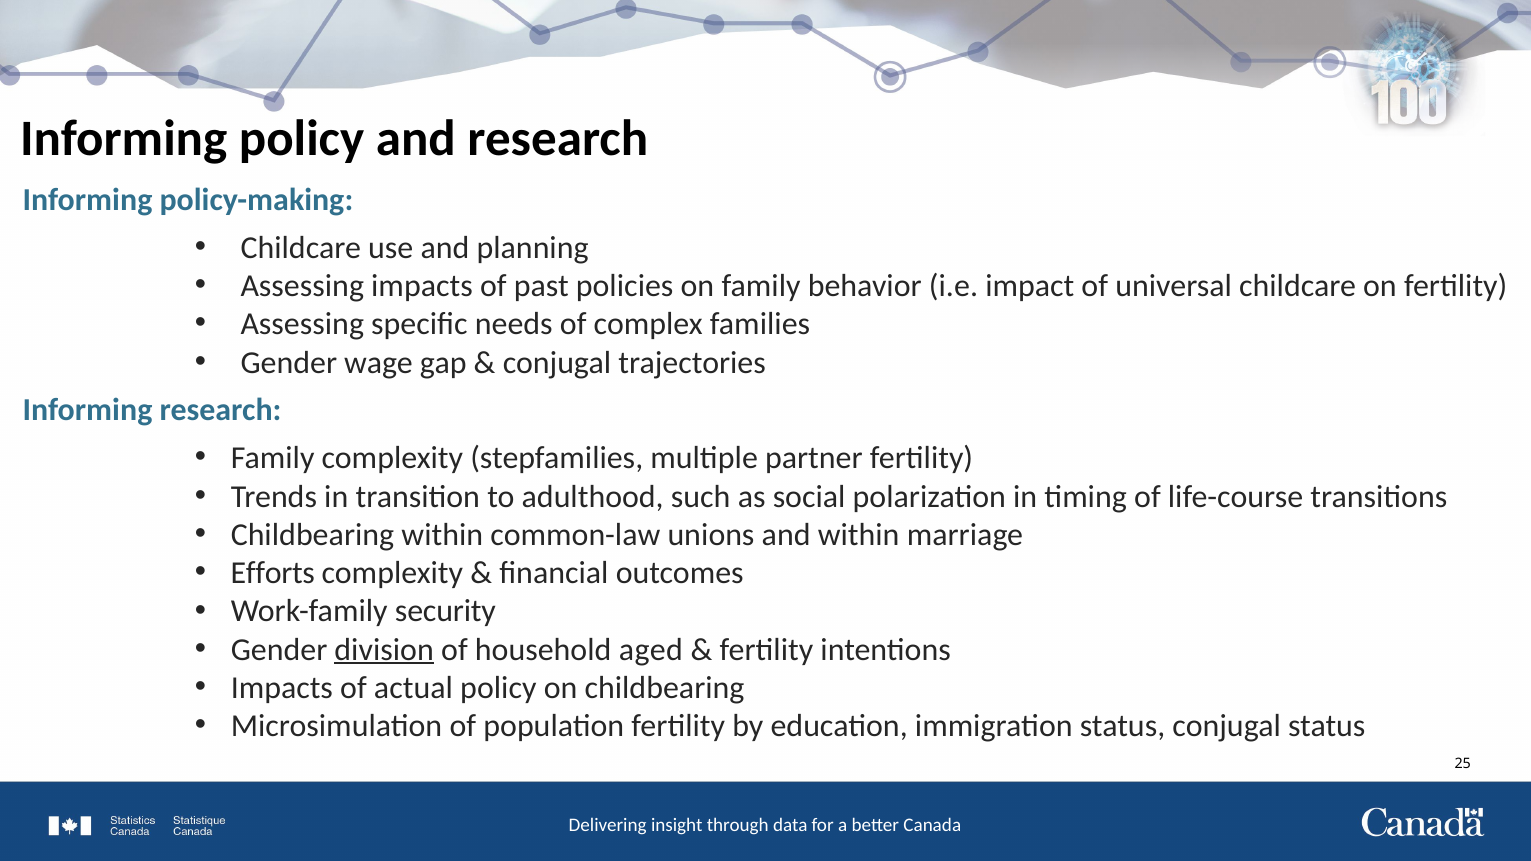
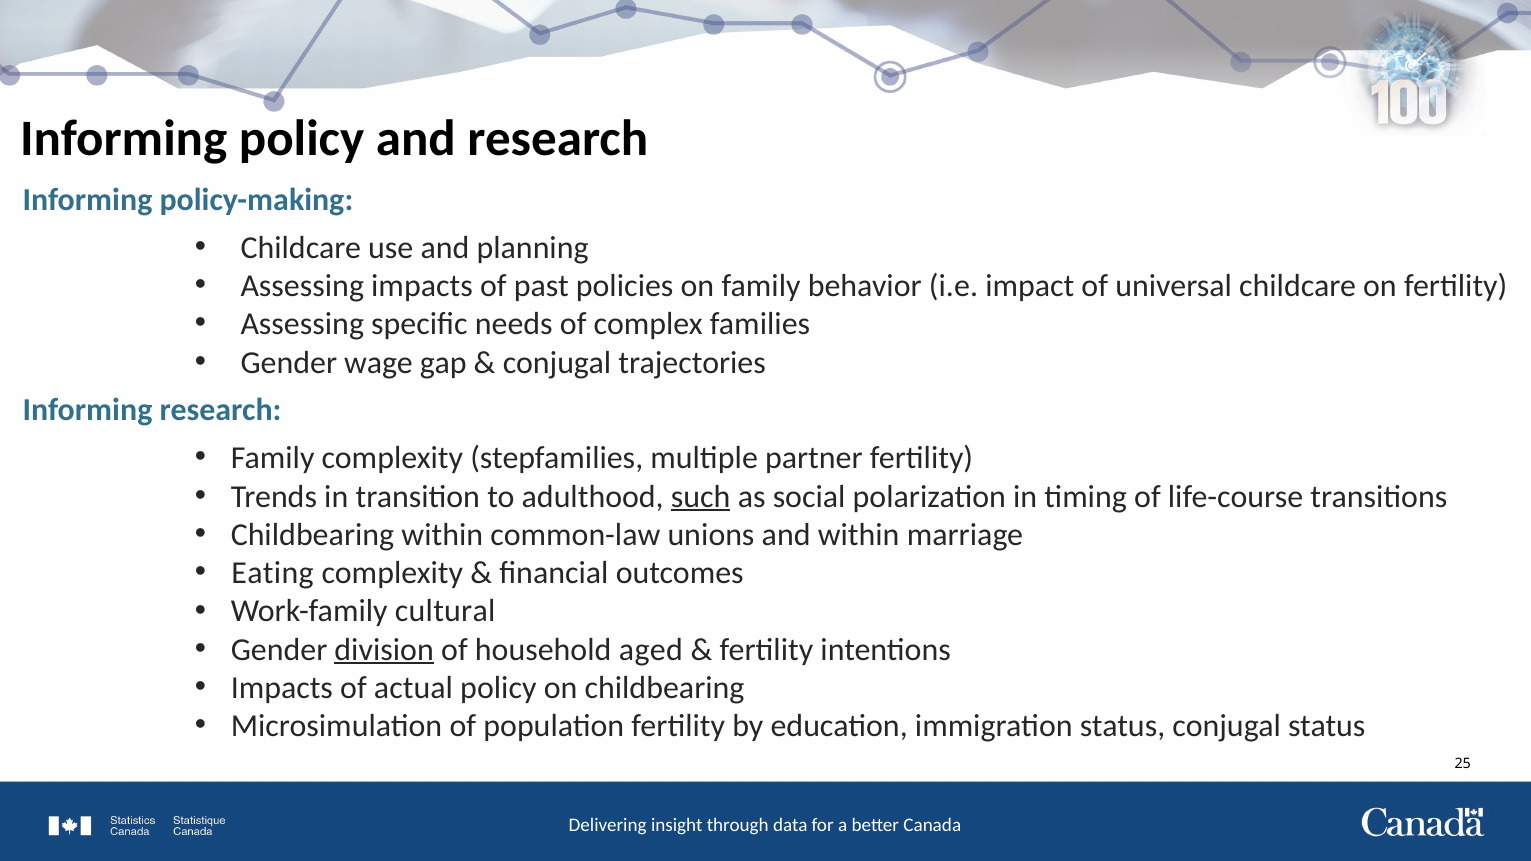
such underline: none -> present
Efforts: Efforts -> Eating
security: security -> cultural
